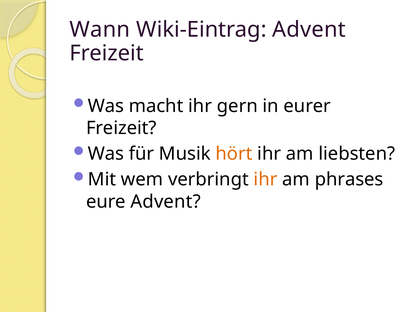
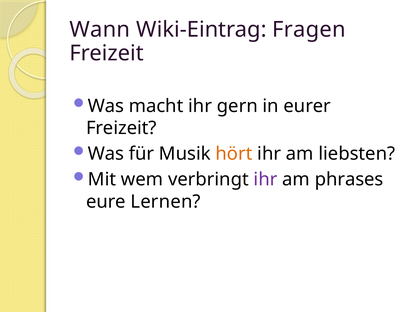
Wiki-Eintrag Advent: Advent -> Fragen
ihr at (265, 179) colour: orange -> purple
eure Advent: Advent -> Lernen
